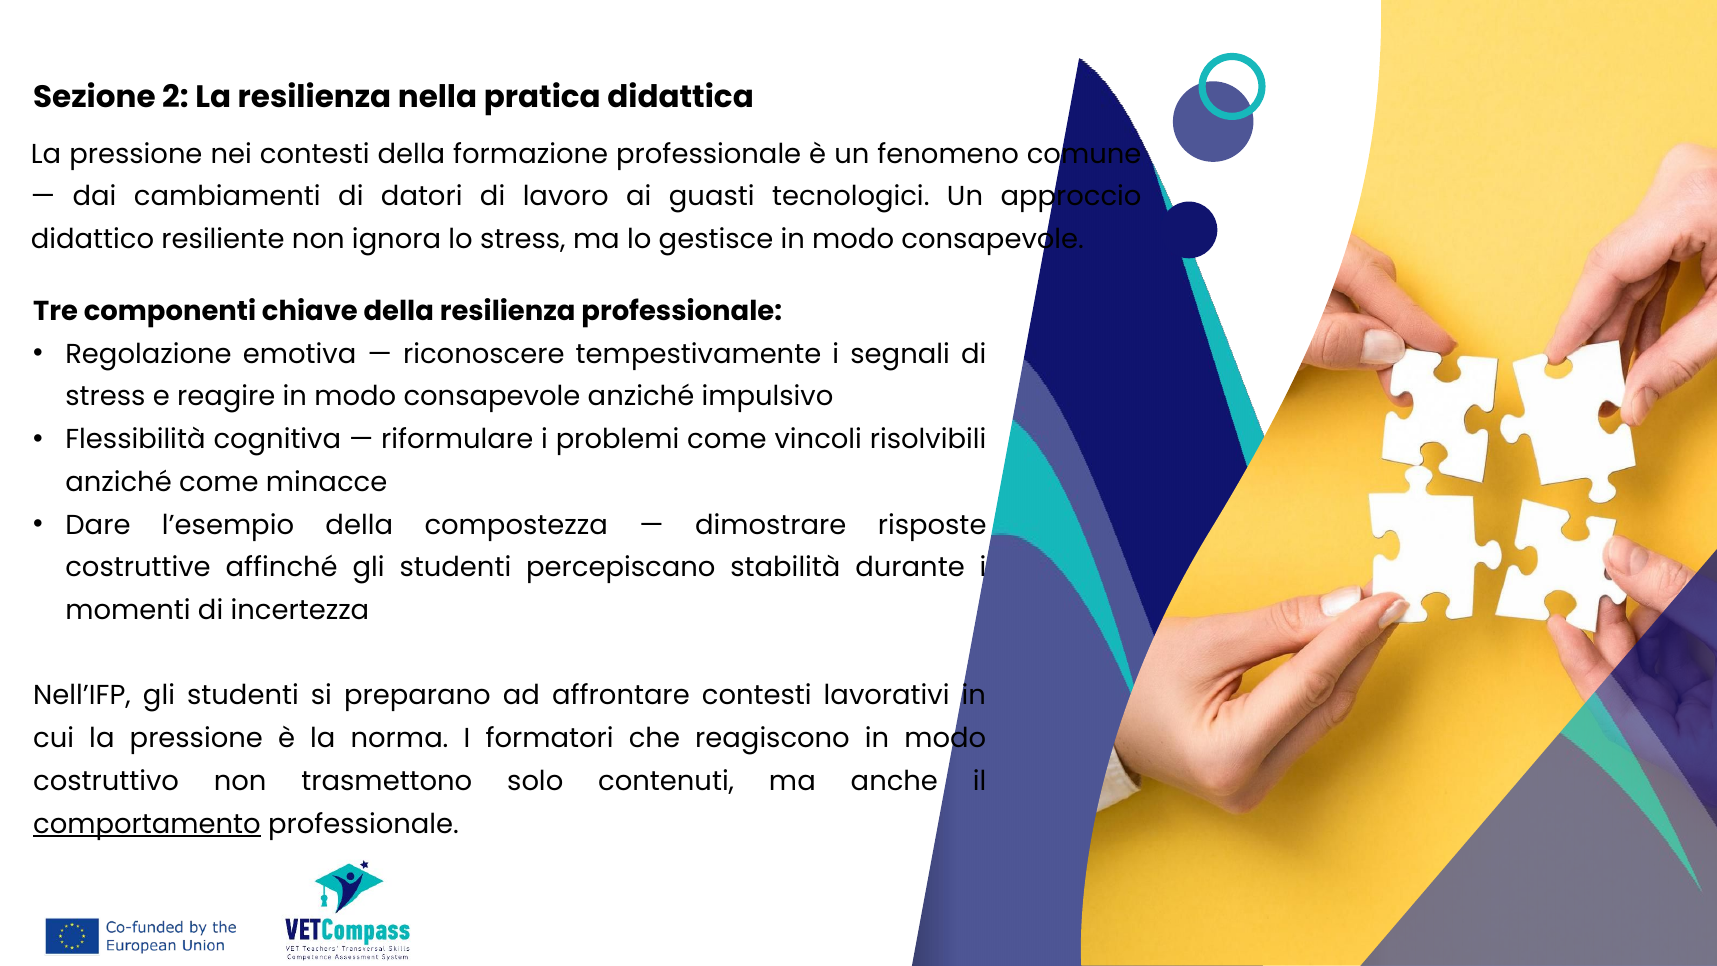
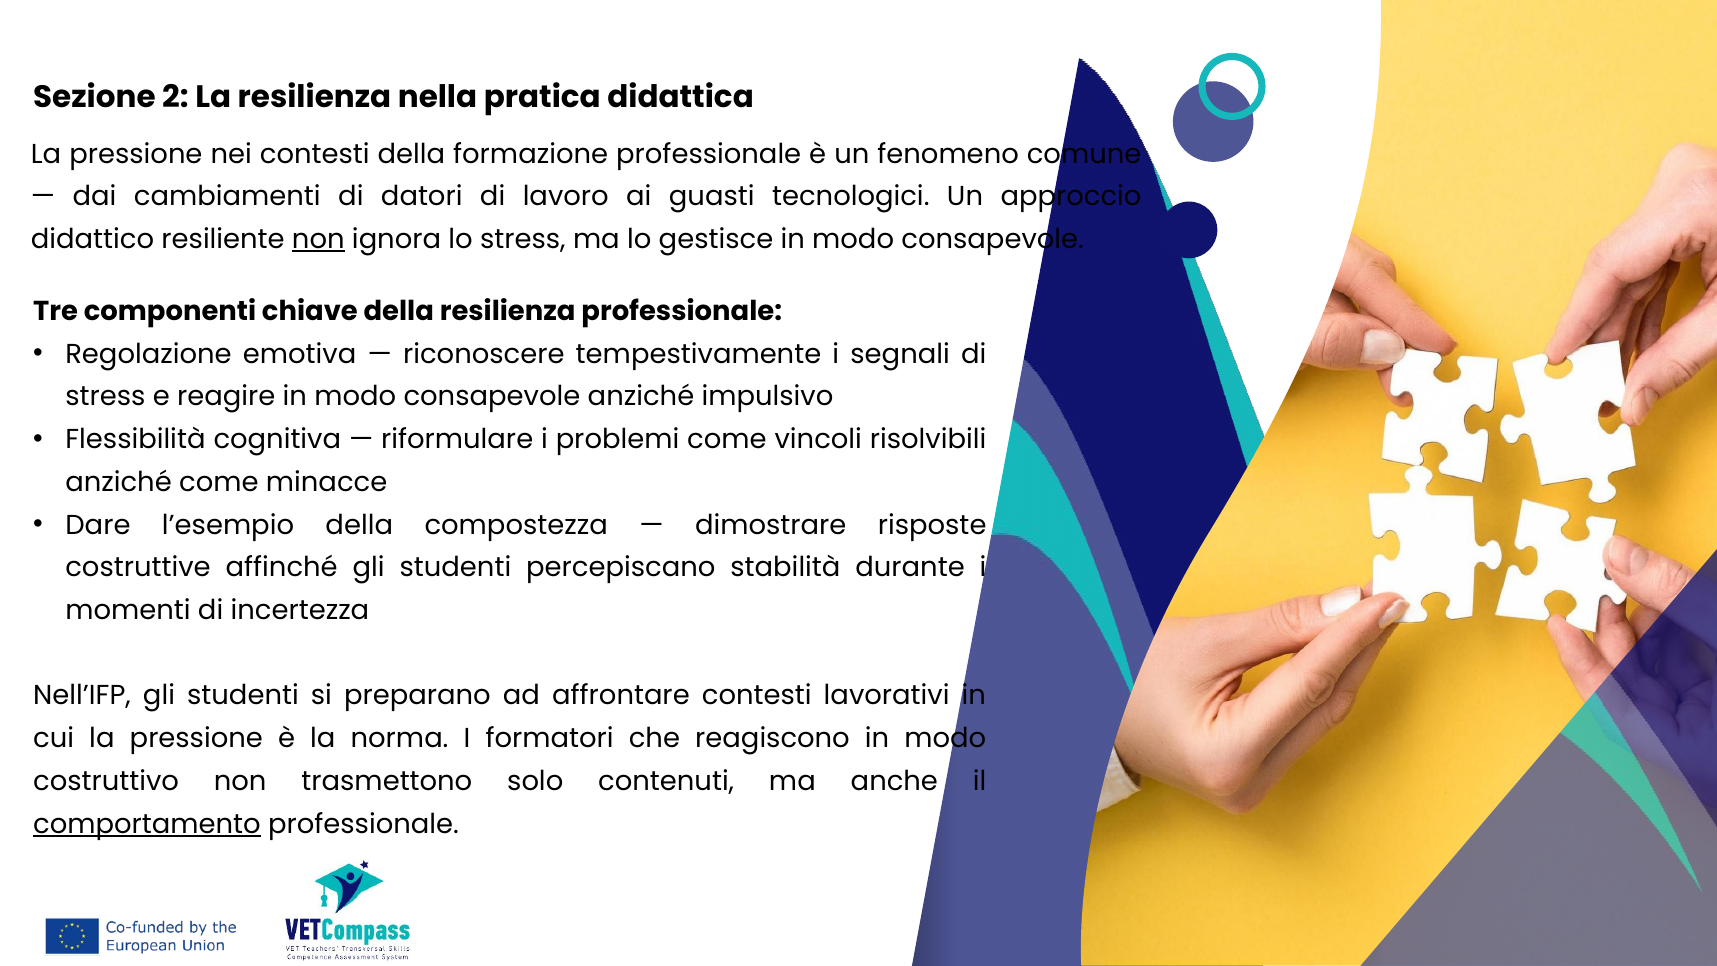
non at (318, 239) underline: none -> present
